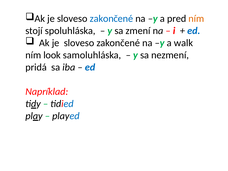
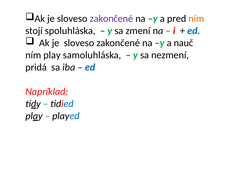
zakončené at (111, 19) colour: blue -> purple
walk: walk -> nauč
ním look: look -> play
